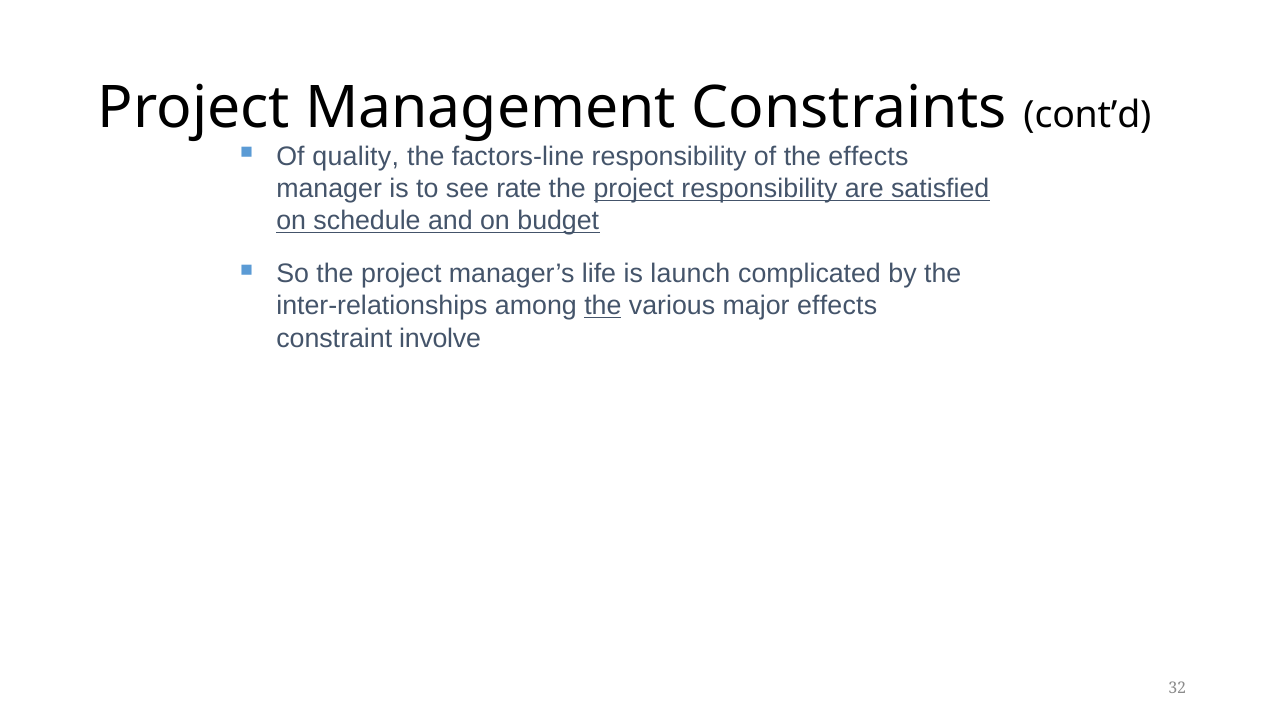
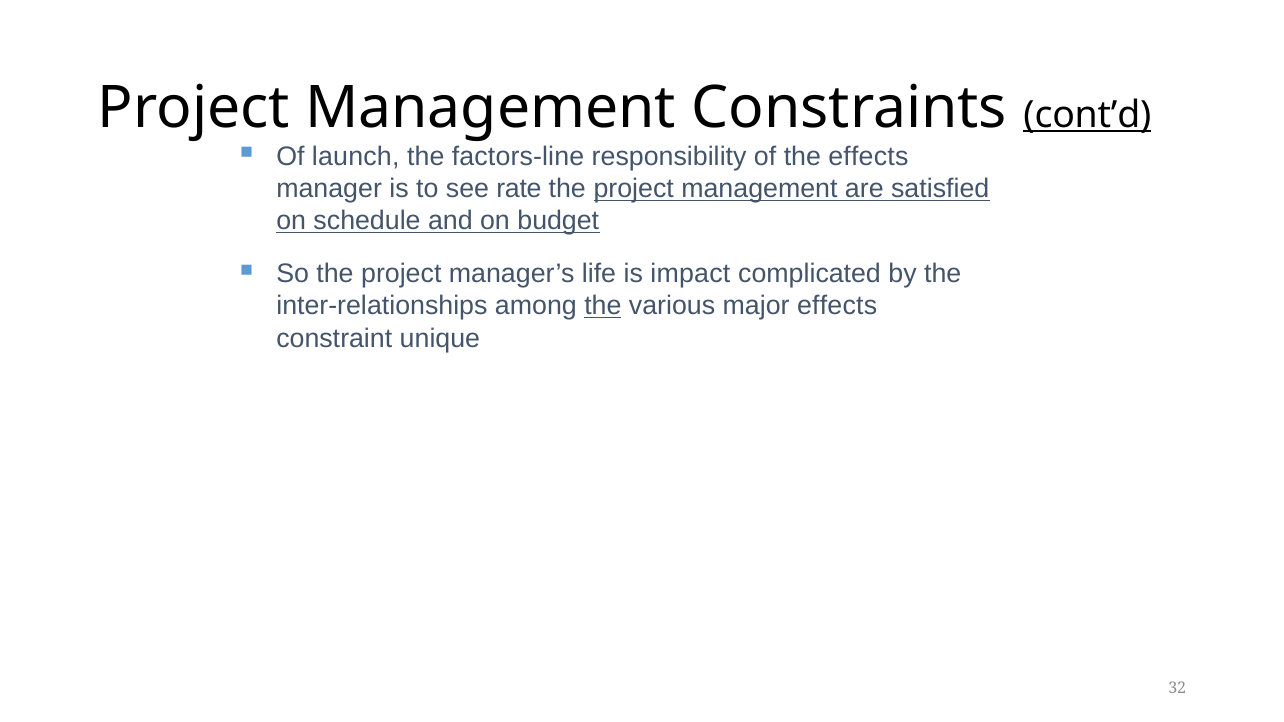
cont’d underline: none -> present
quality: quality -> launch
the project responsibility: responsibility -> management
launch: launch -> impact
involve: involve -> unique
